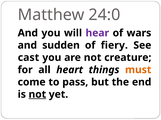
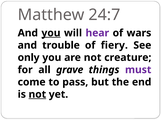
24:0: 24:0 -> 24:7
you at (51, 33) underline: none -> present
sudden: sudden -> trouble
cast: cast -> only
heart: heart -> grave
must colour: orange -> purple
